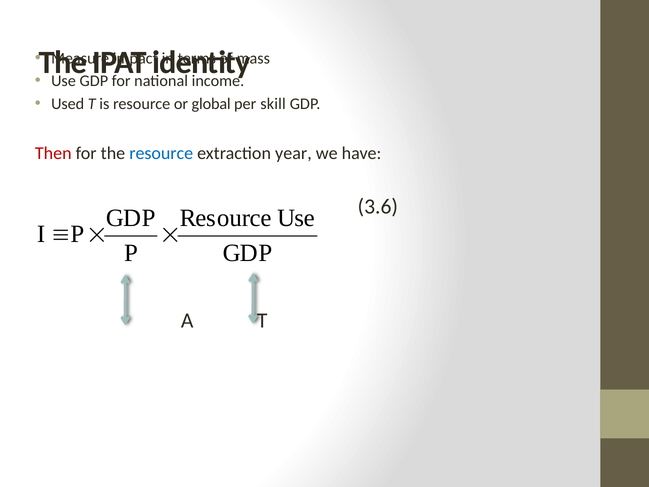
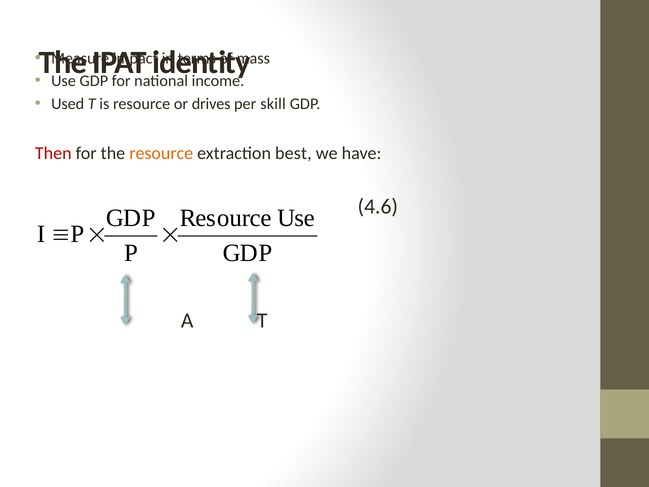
global: global -> drives
resource at (161, 153) colour: blue -> orange
year: year -> best
3.6: 3.6 -> 4.6
